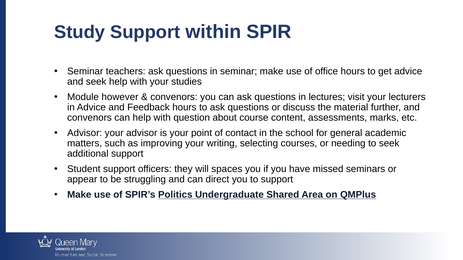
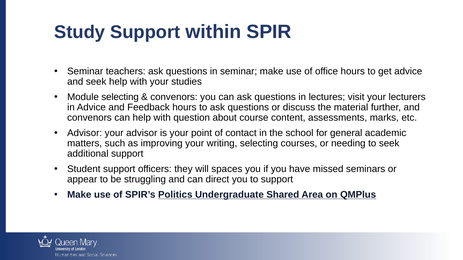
Module however: however -> selecting
